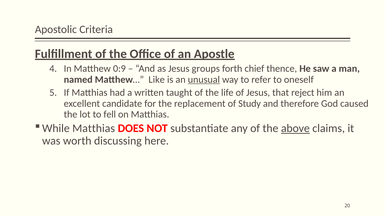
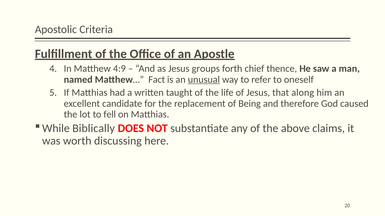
0:9: 0:9 -> 4:9
Like: Like -> Fact
reject: reject -> along
Study: Study -> Being
While Matthias: Matthias -> Biblically
above underline: present -> none
